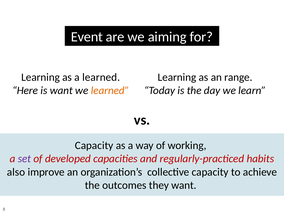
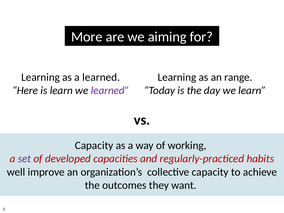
Event: Event -> More
is want: want -> learn
learned at (110, 90) colour: orange -> purple
also: also -> well
